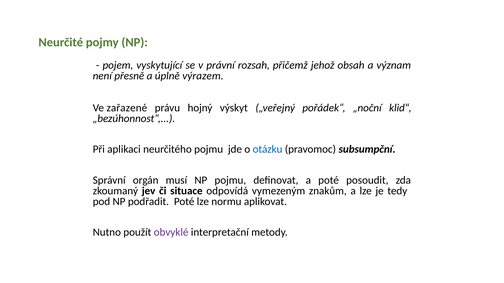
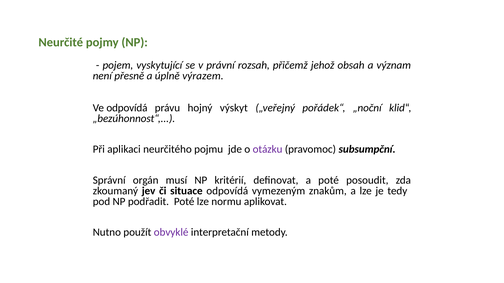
Ve zařazené: zařazené -> odpovídá
otázku colour: blue -> purple
NP pojmu: pojmu -> kritérií
